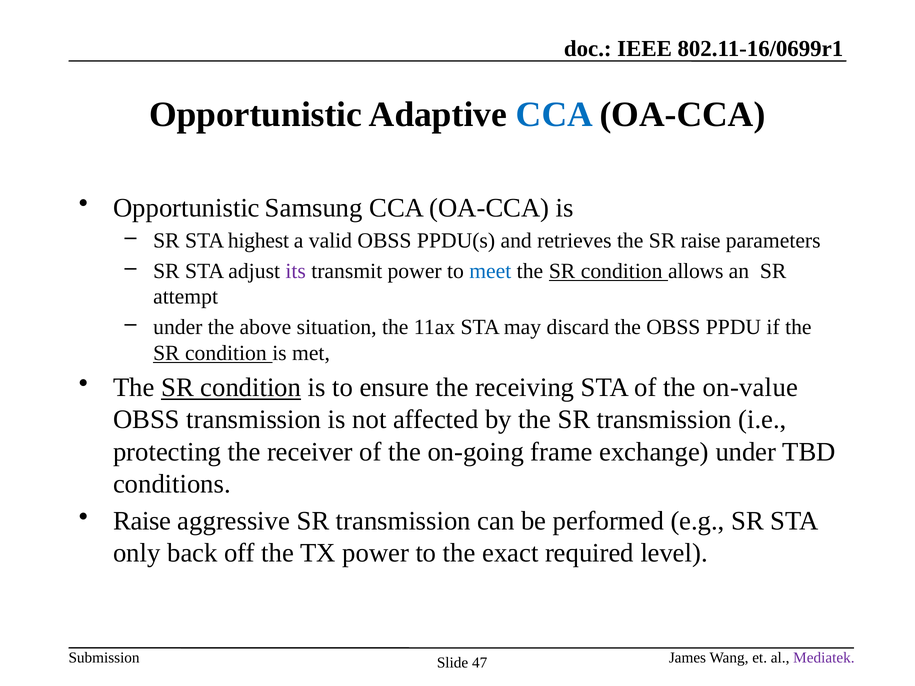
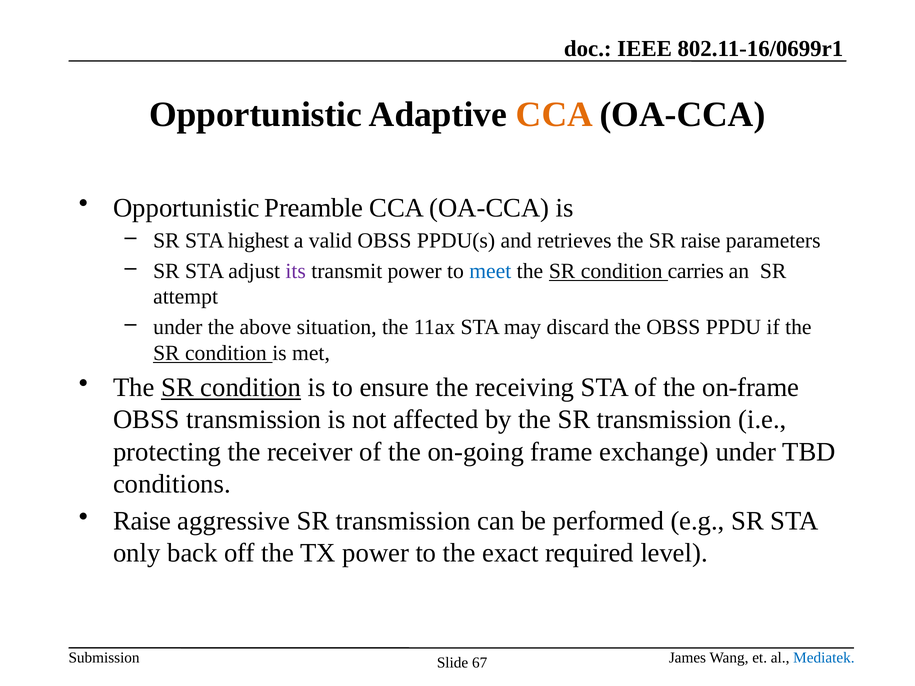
CCA at (554, 115) colour: blue -> orange
Samsung: Samsung -> Preamble
allows: allows -> carries
on-value: on-value -> on-frame
47: 47 -> 67
Mediatek colour: purple -> blue
